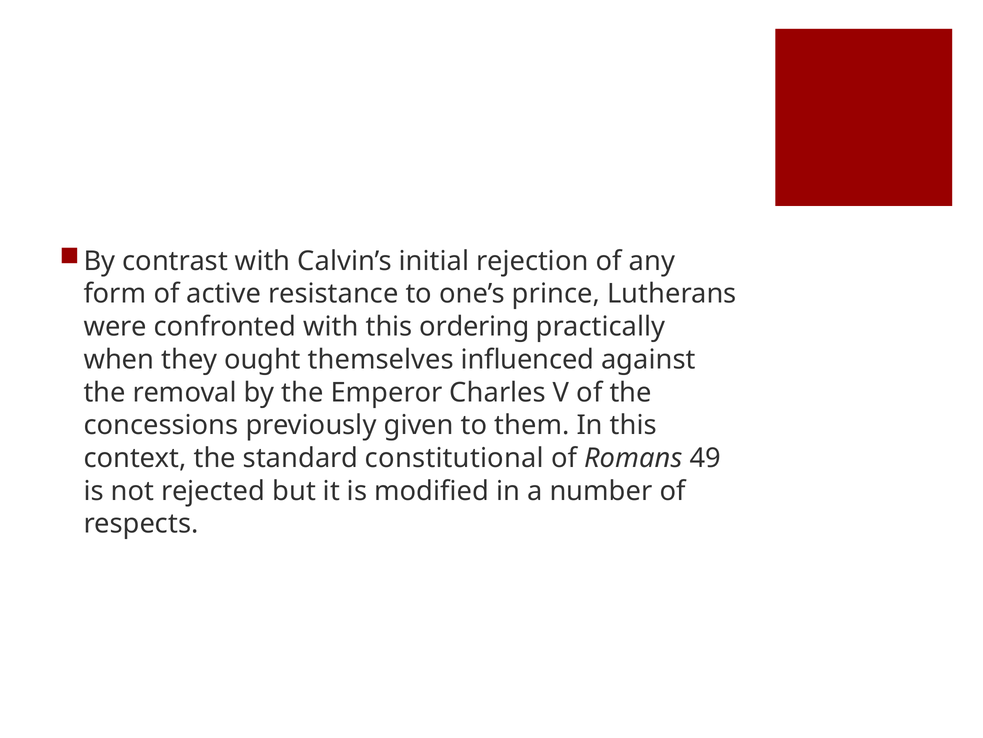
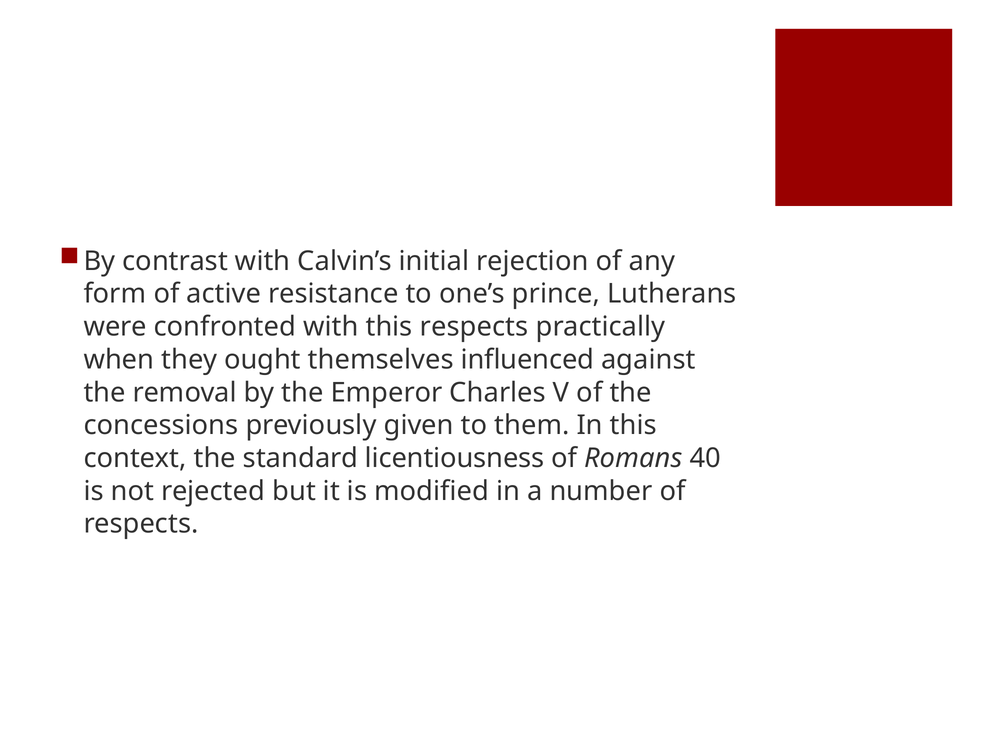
this ordering: ordering -> respects
constitutional: constitutional -> licentiousness
49: 49 -> 40
